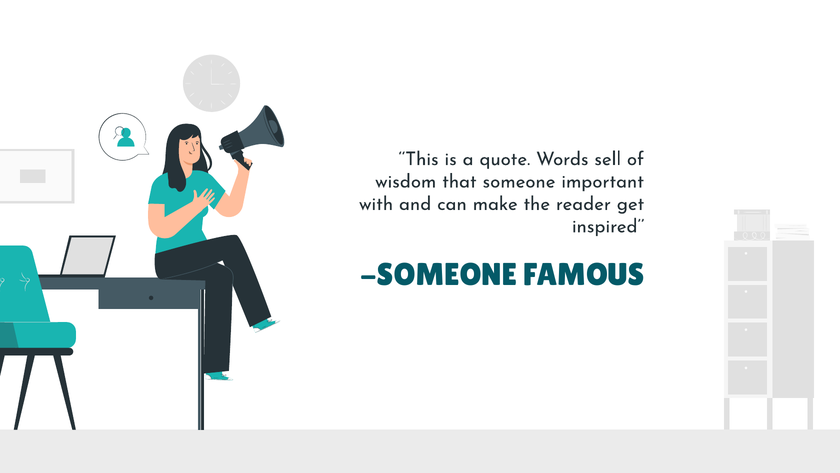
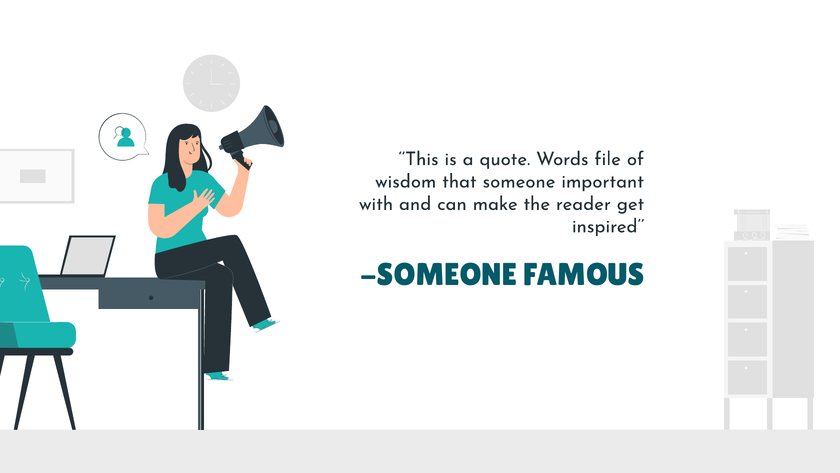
sell: sell -> file
